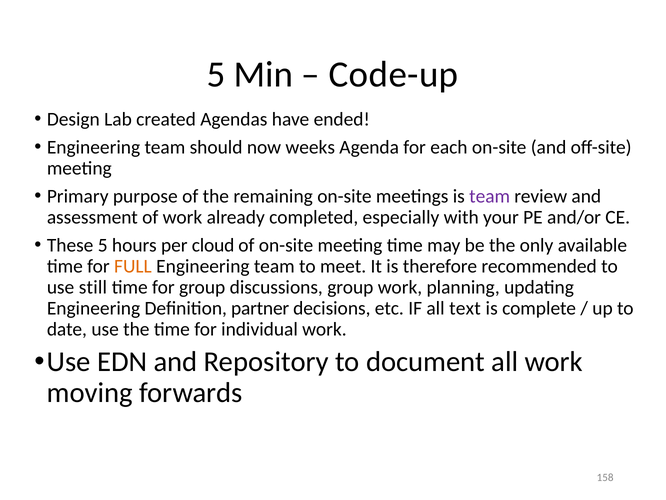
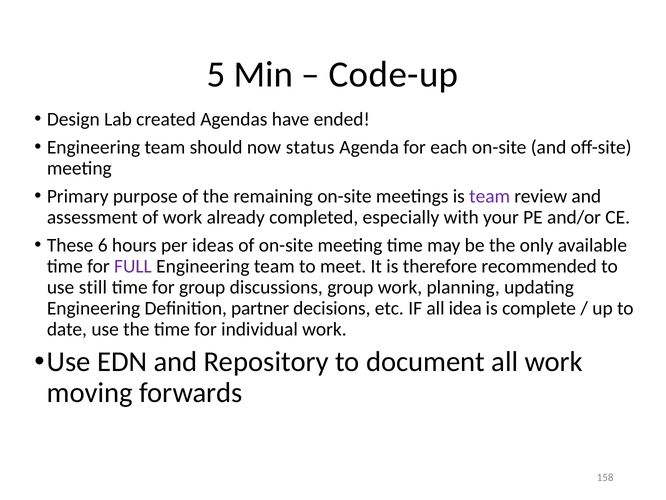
weeks: weeks -> status
These 5: 5 -> 6
cloud: cloud -> ideas
FULL colour: orange -> purple
text: text -> idea
